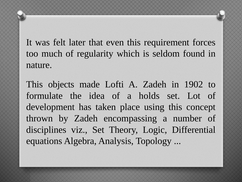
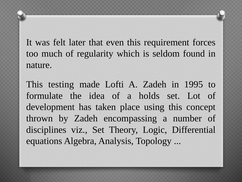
objects: objects -> testing
1902: 1902 -> 1995
